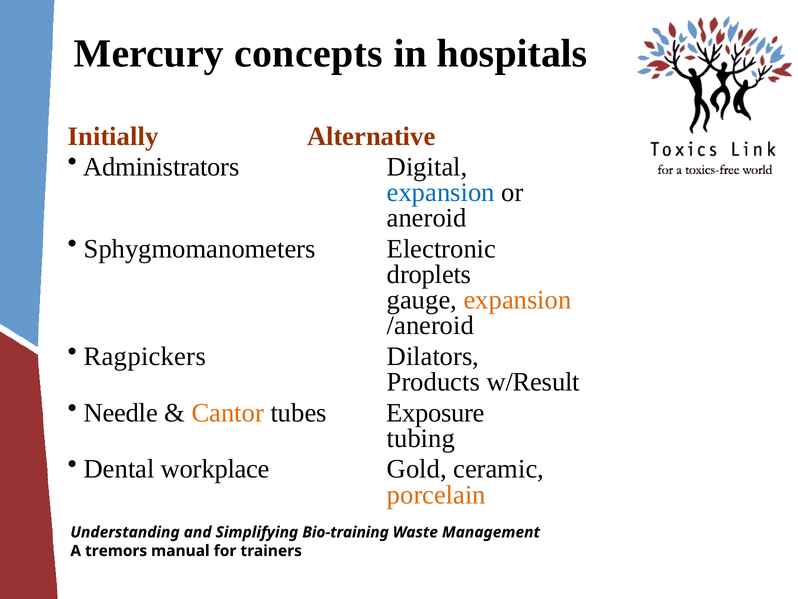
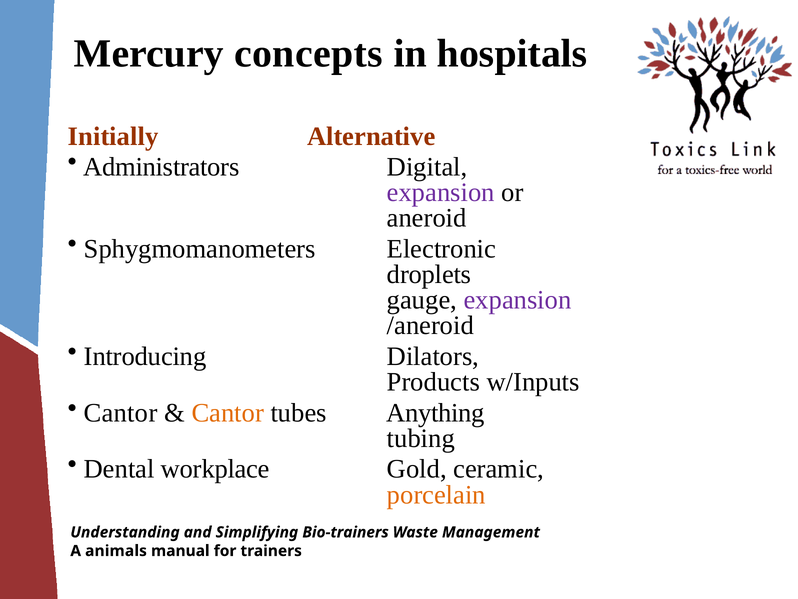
expansion at (441, 192) colour: blue -> purple
expansion at (518, 300) colour: orange -> purple
Ragpickers: Ragpickers -> Introducing
w/Result: w/Result -> w/Inputs
Needle at (121, 412): Needle -> Cantor
Exposure: Exposure -> Anything
Bio-training: Bio-training -> Bio-trainers
tremors: tremors -> animals
